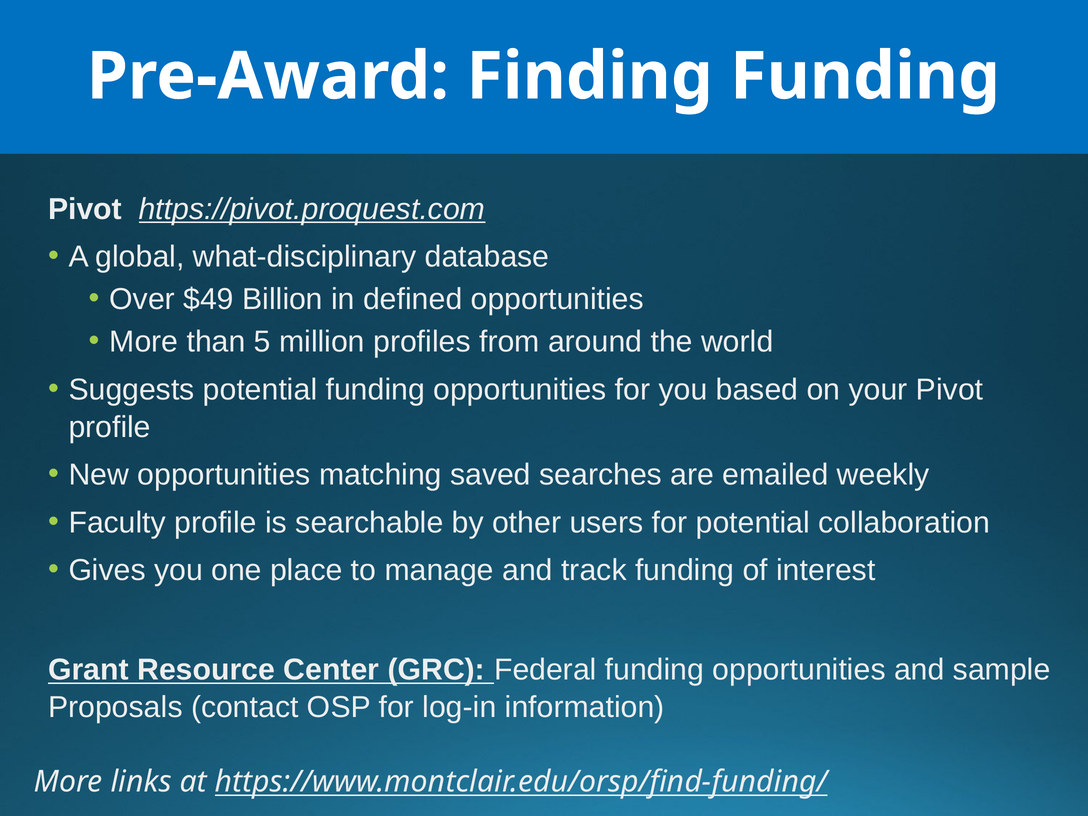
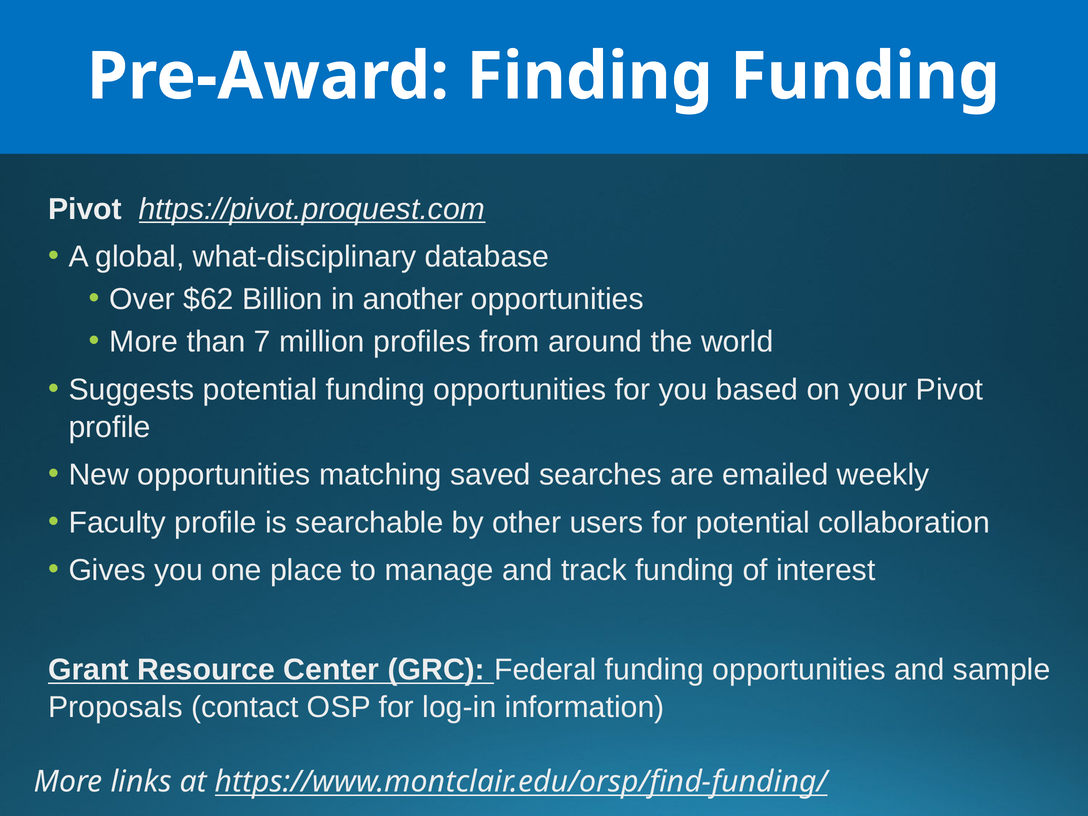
$49: $49 -> $62
defined: defined -> another
5: 5 -> 7
